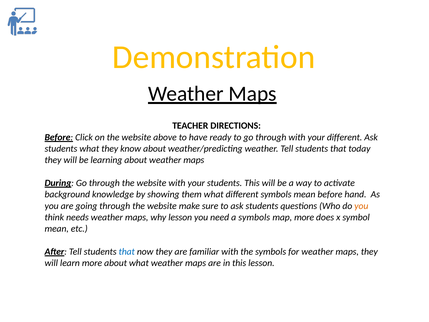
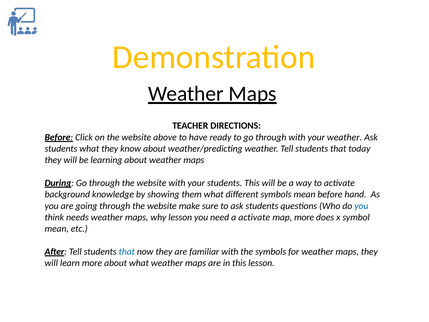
your different: different -> weather
you at (361, 206) colour: orange -> blue
a symbols: symbols -> activate
